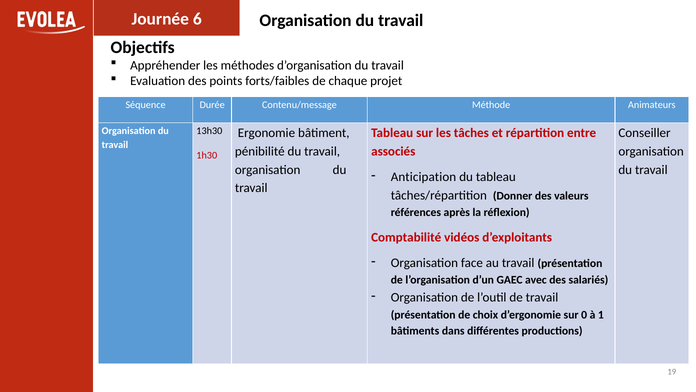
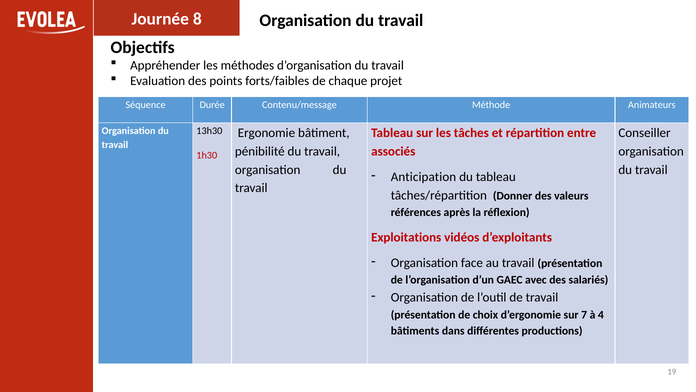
6: 6 -> 8
Comptabilité: Comptabilité -> Exploitations
0: 0 -> 7
1: 1 -> 4
